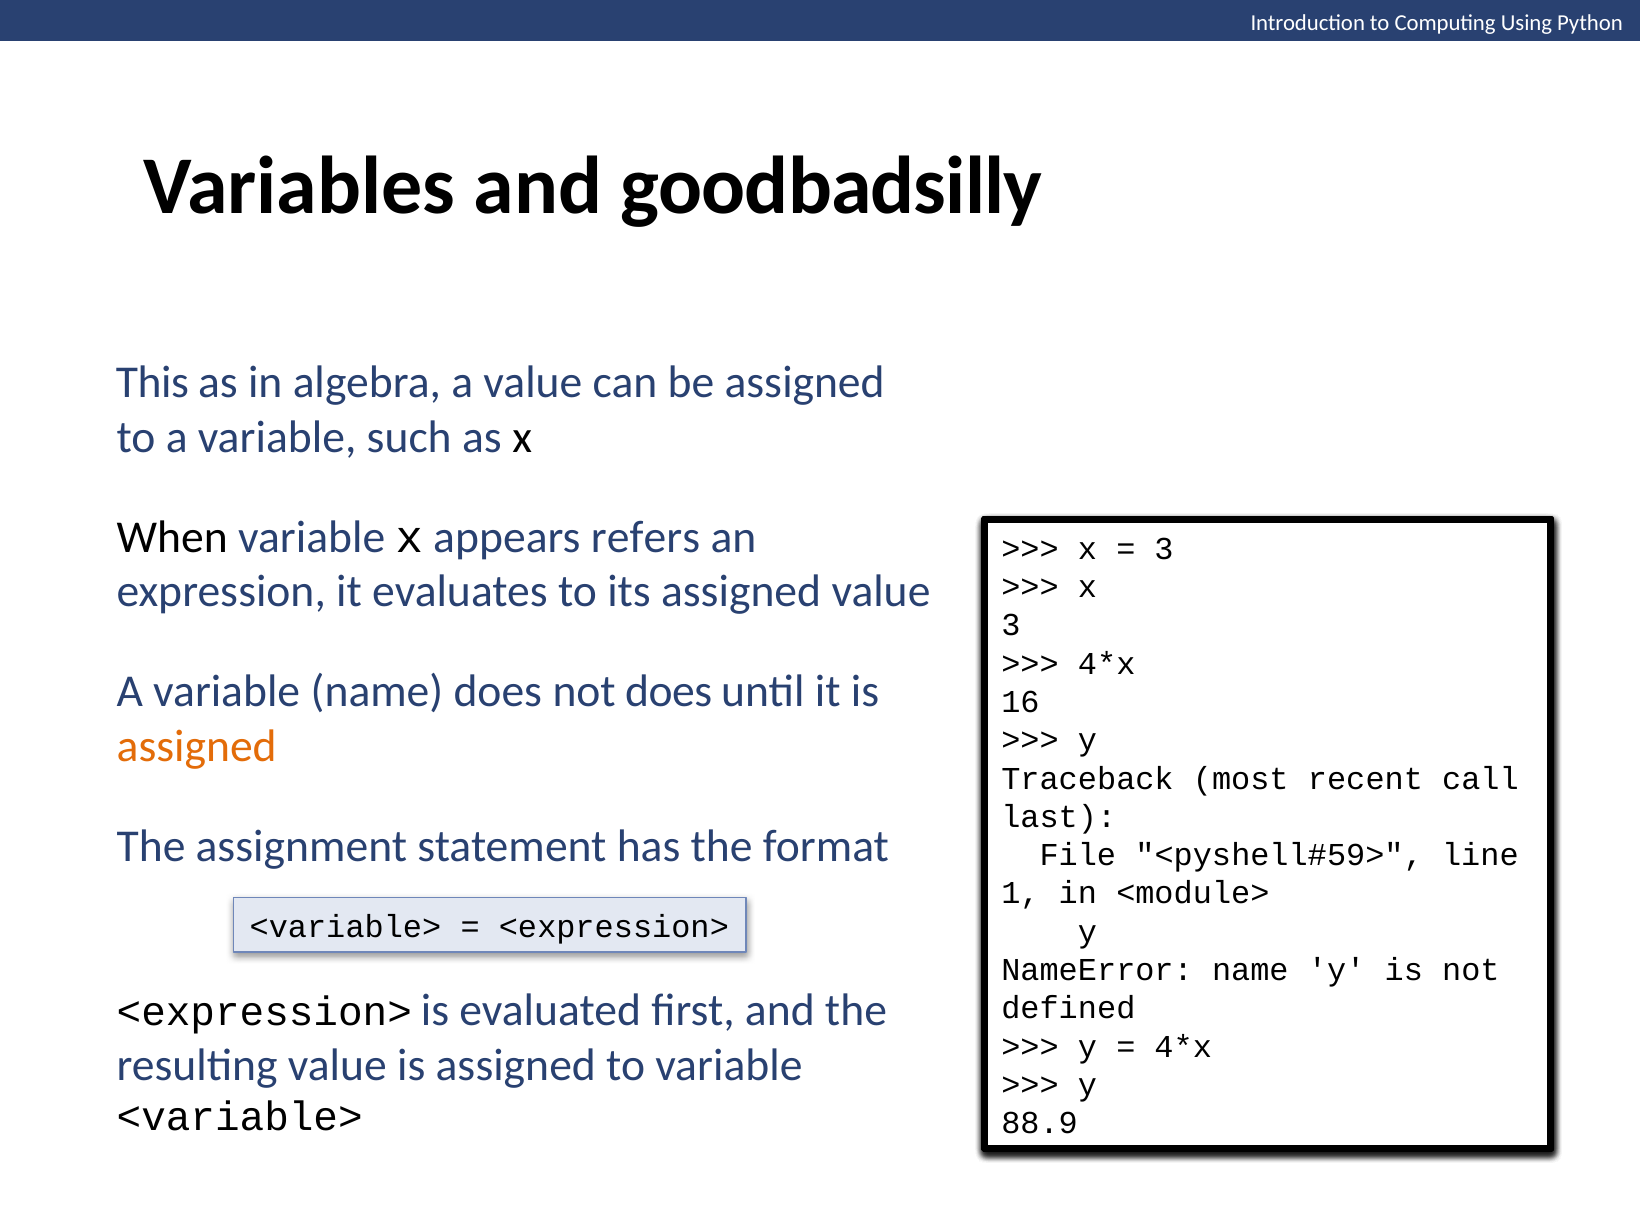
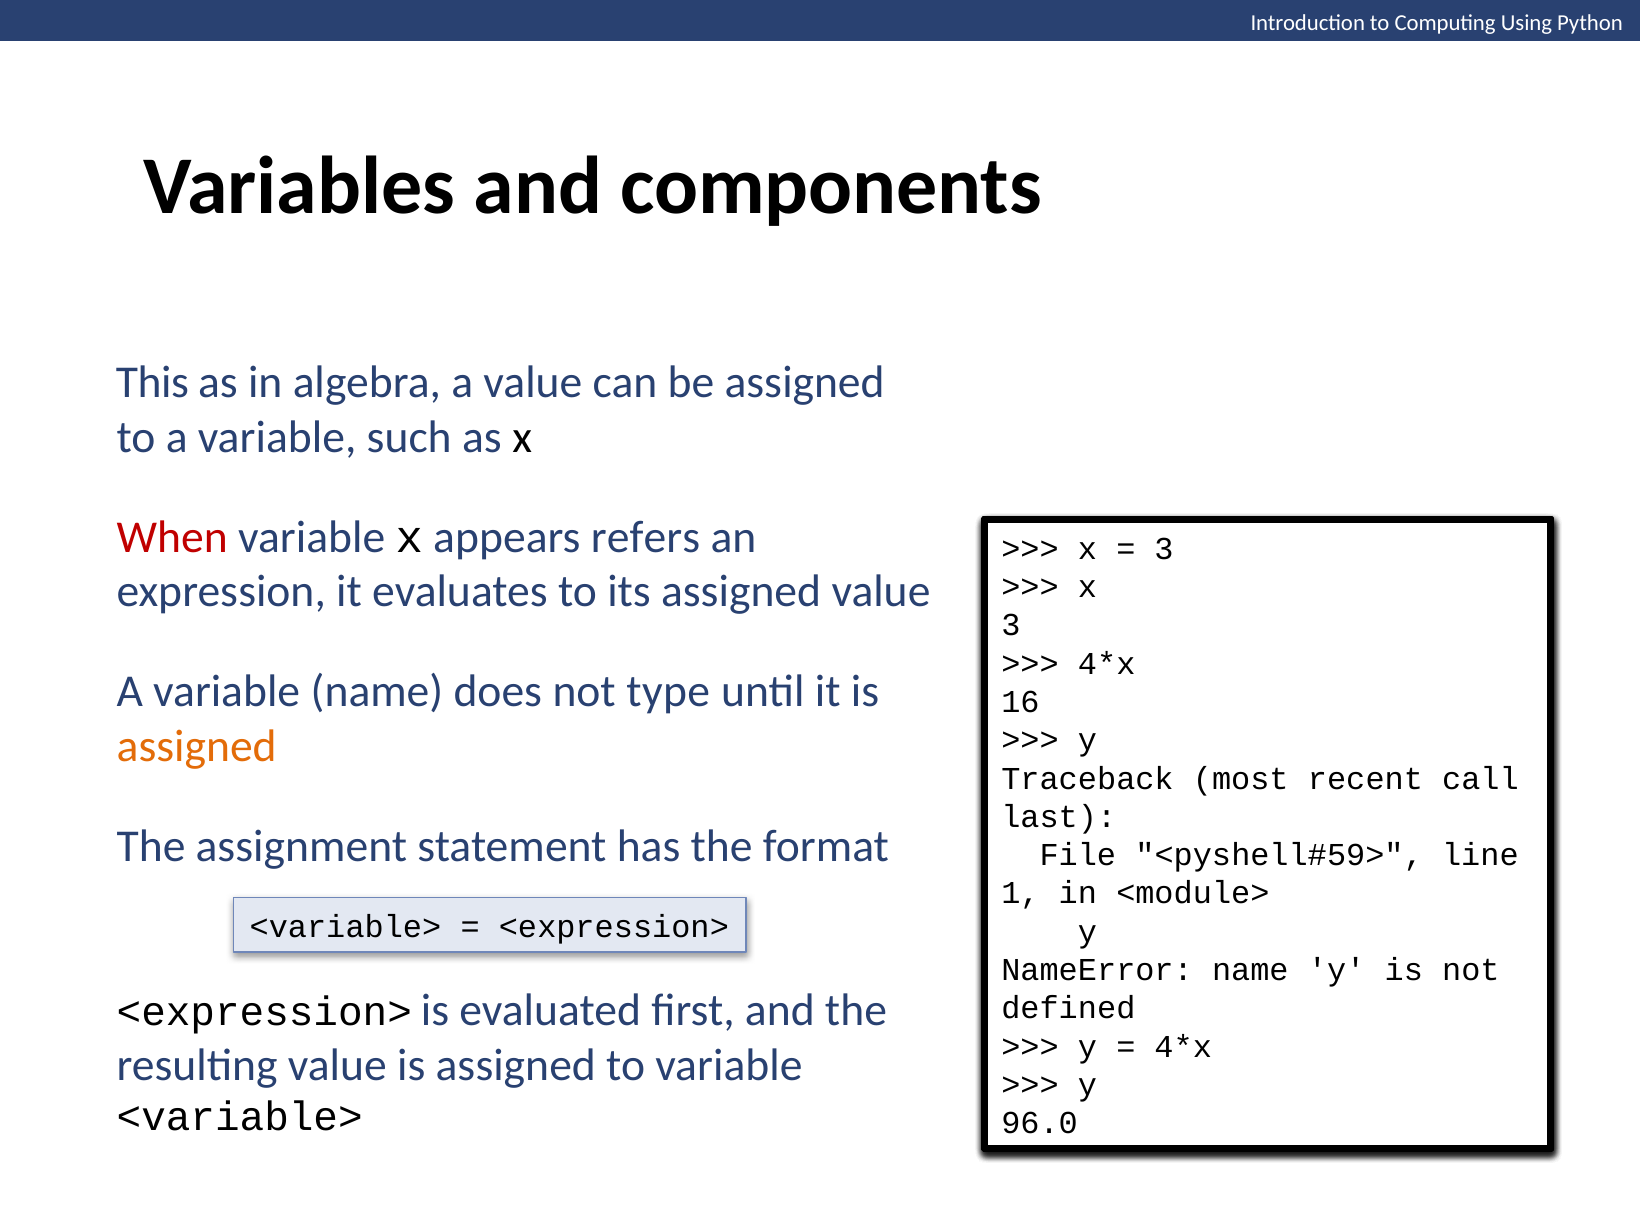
goodbadsilly: goodbadsilly -> components
When colour: black -> red
not does: does -> type
88.9: 88.9 -> 96.0
